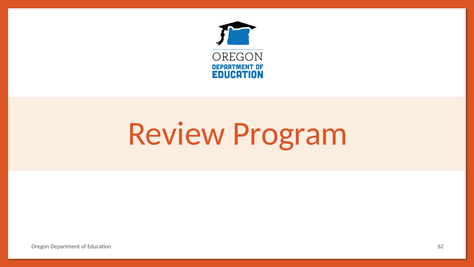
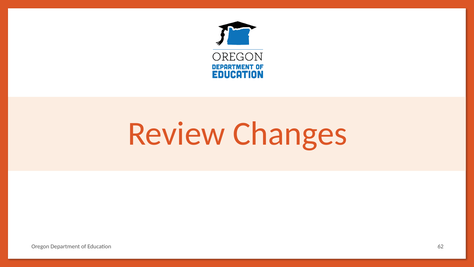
Program: Program -> Changes
